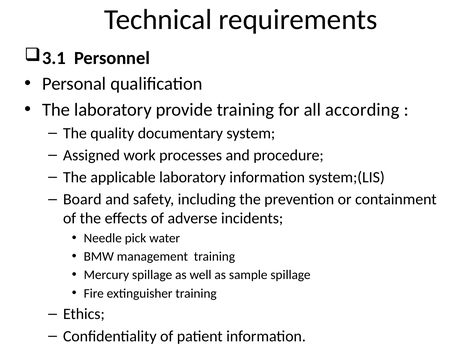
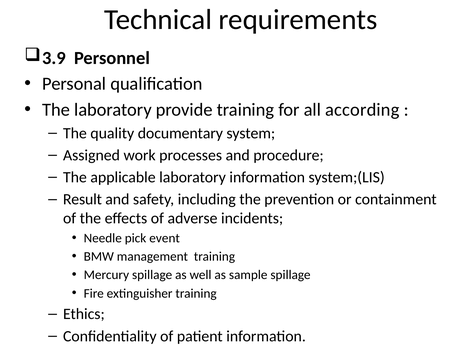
3.1: 3.1 -> 3.9
Board: Board -> Result
water: water -> event
